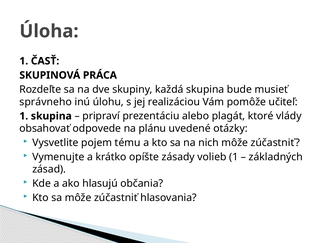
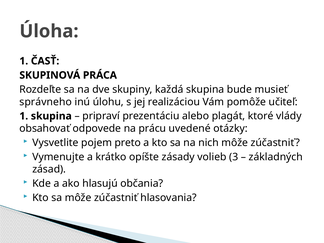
plánu: plánu -> prácu
tému: tému -> preto
volieb 1: 1 -> 3
